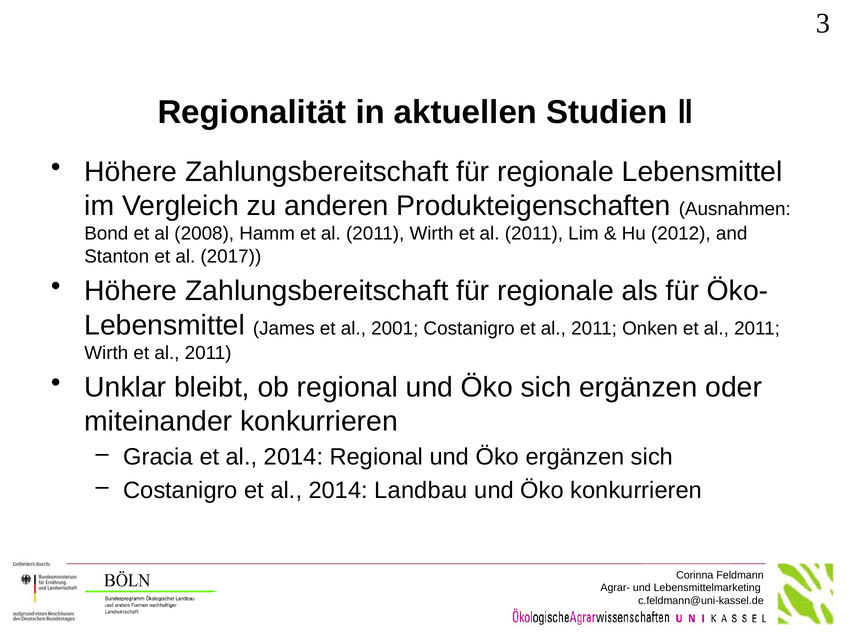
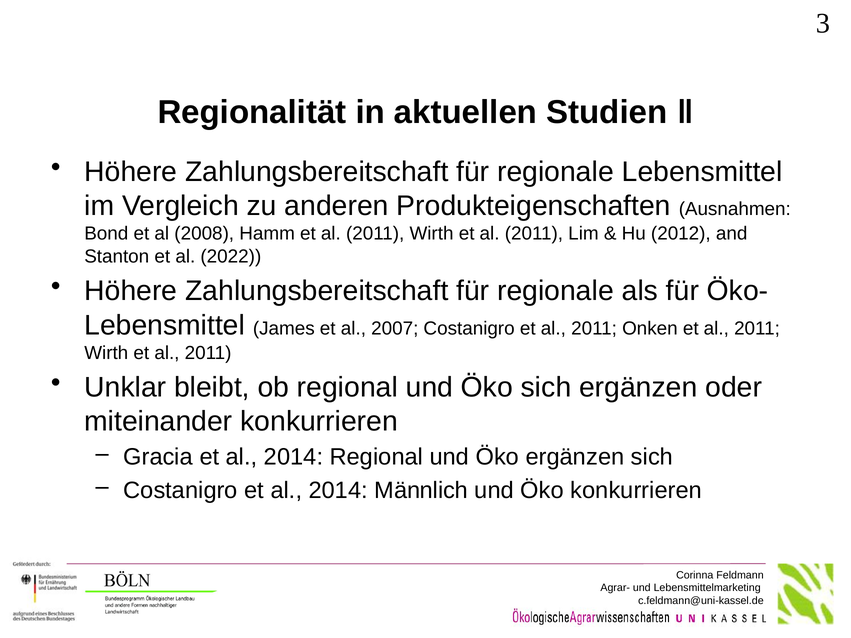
2017: 2017 -> 2022
2001: 2001 -> 2007
Landbau: Landbau -> Männlich
